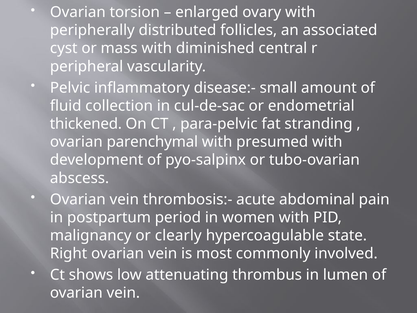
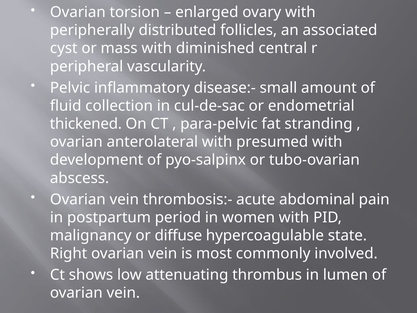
parenchymal: parenchymal -> anterolateral
clearly: clearly -> diffuse
